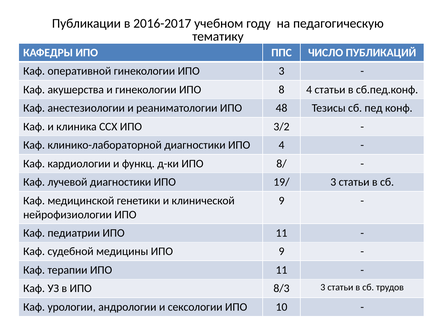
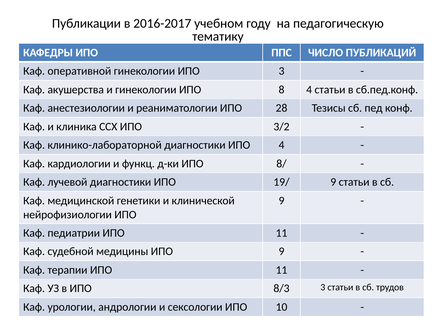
48: 48 -> 28
19/ 3: 3 -> 9
